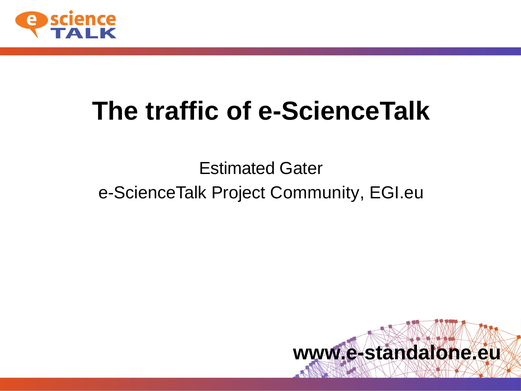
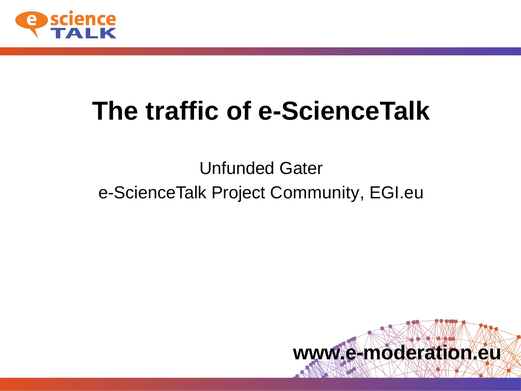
Estimated: Estimated -> Unfunded
www.e-standalone.eu: www.e-standalone.eu -> www.e-moderation.eu
